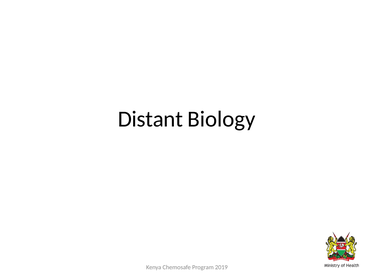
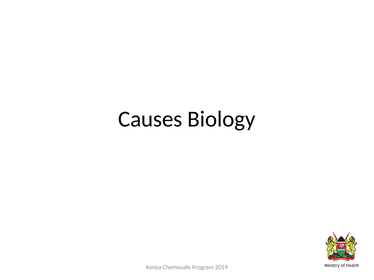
Distant: Distant -> Causes
